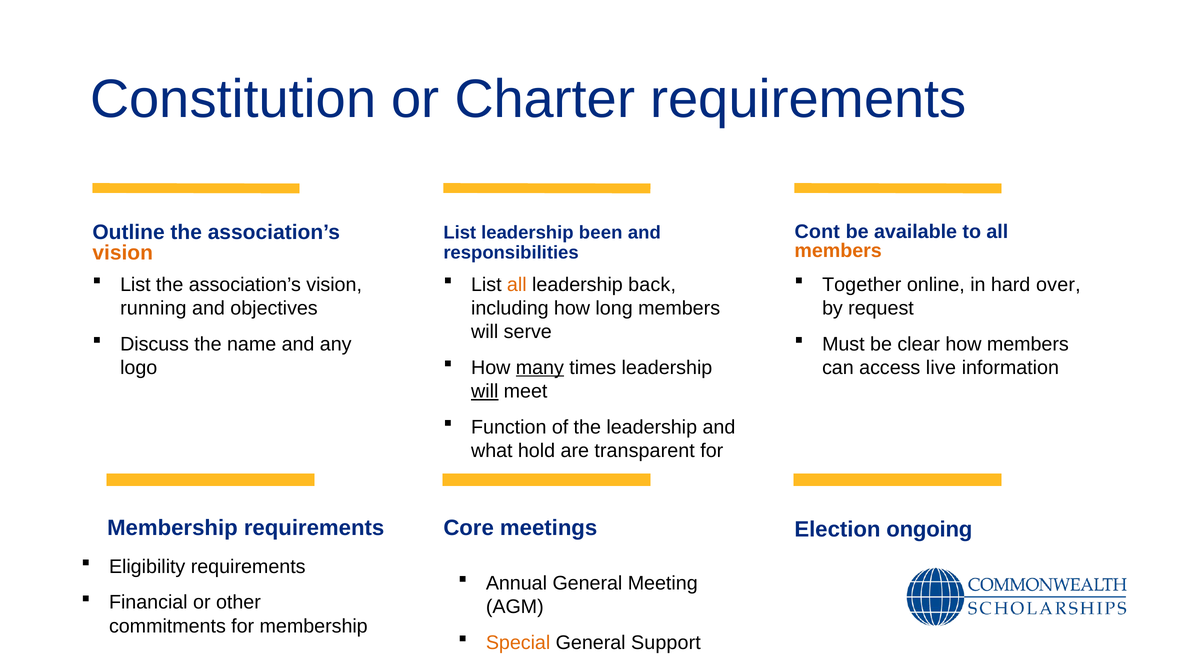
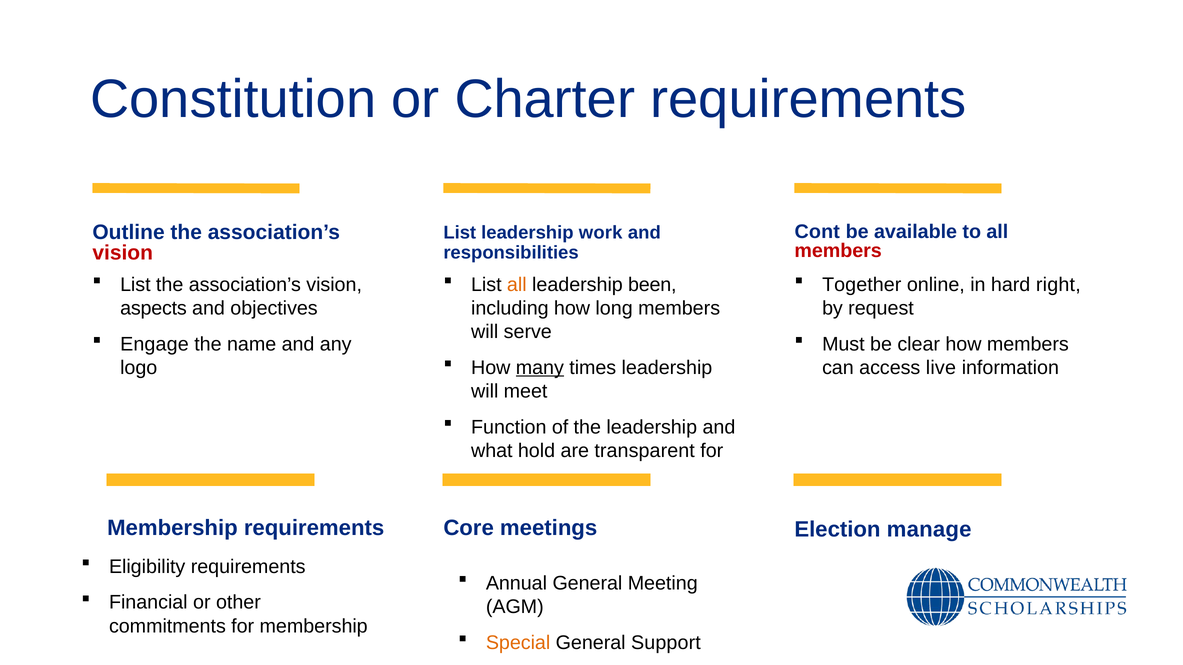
been: been -> work
members at (838, 251) colour: orange -> red
vision at (123, 253) colour: orange -> red
back: back -> been
over: over -> right
running: running -> aspects
Discuss: Discuss -> Engage
will at (485, 392) underline: present -> none
ongoing: ongoing -> manage
